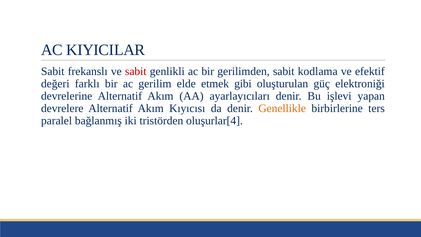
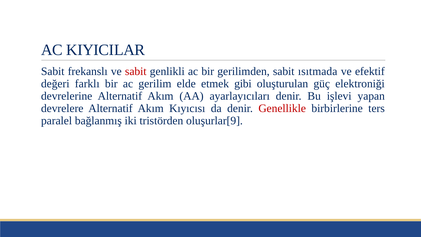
kodlama: kodlama -> ısıtmada
Genellikle colour: orange -> red
oluşurlar[4: oluşurlar[4 -> oluşurlar[9
